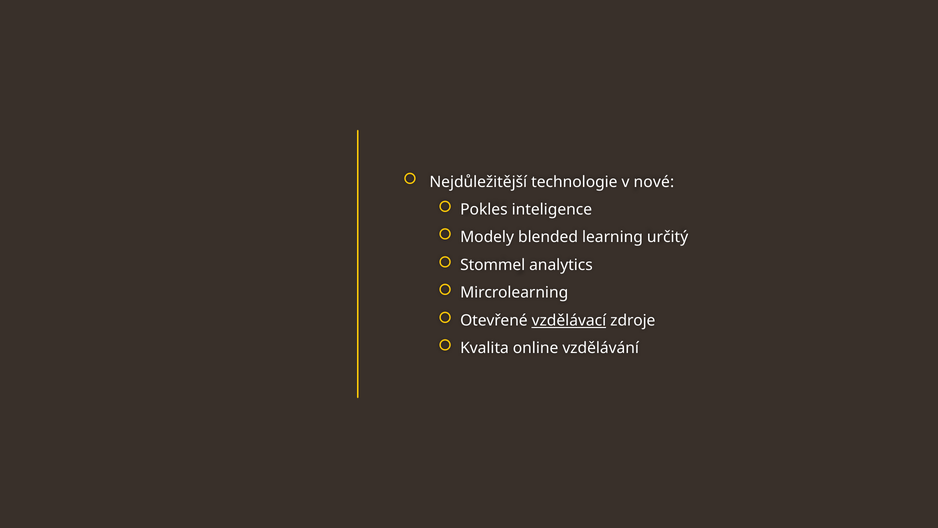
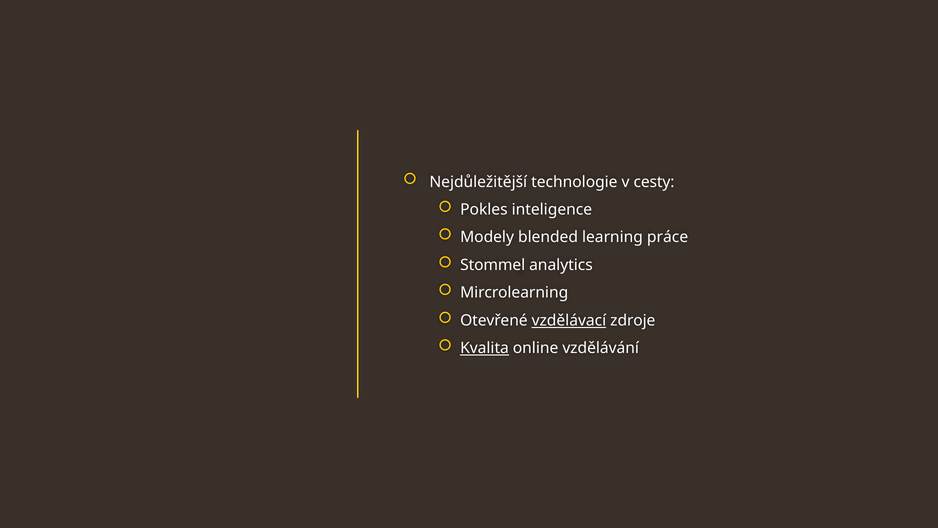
nové: nové -> cesty
určitý: určitý -> práce
Kvalita underline: none -> present
